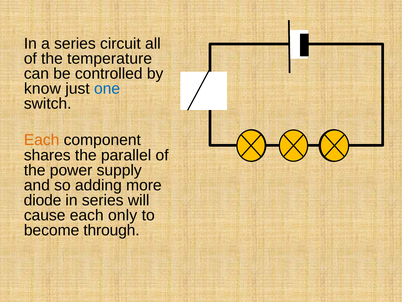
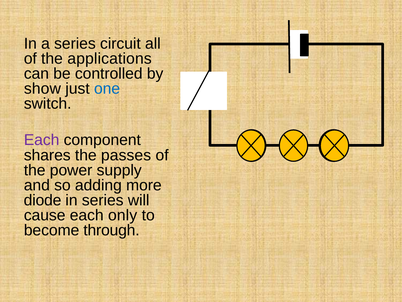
temperature: temperature -> applications
know: know -> show
Each at (42, 140) colour: orange -> purple
parallel: parallel -> passes
